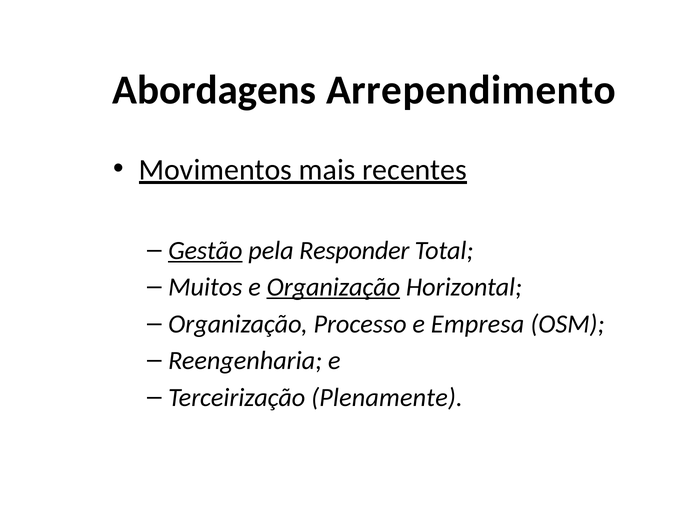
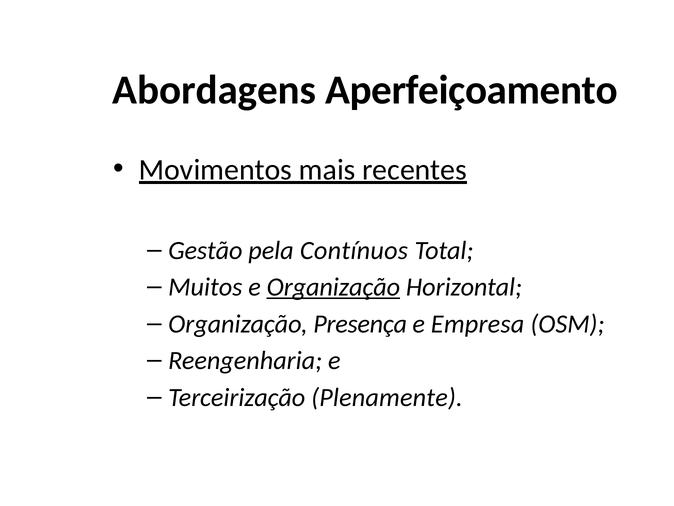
Arrependimento: Arrependimento -> Aperfeiçoamento
Gestão underline: present -> none
Responder: Responder -> Contínuos
Processo: Processo -> Presença
